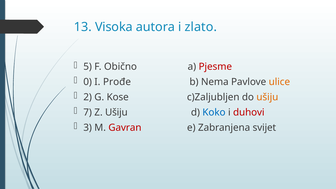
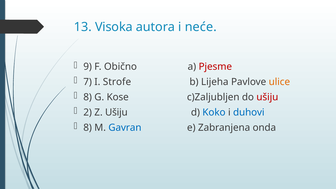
zlato: zlato -> neće
5: 5 -> 9
0: 0 -> 7
Prođe: Prođe -> Strofe
Nema: Nema -> Lijeha
2 at (88, 97): 2 -> 8
ušiju at (267, 97) colour: orange -> red
7: 7 -> 2
duhovi colour: red -> blue
3 at (88, 128): 3 -> 8
Gavran colour: red -> blue
svijet: svijet -> onda
